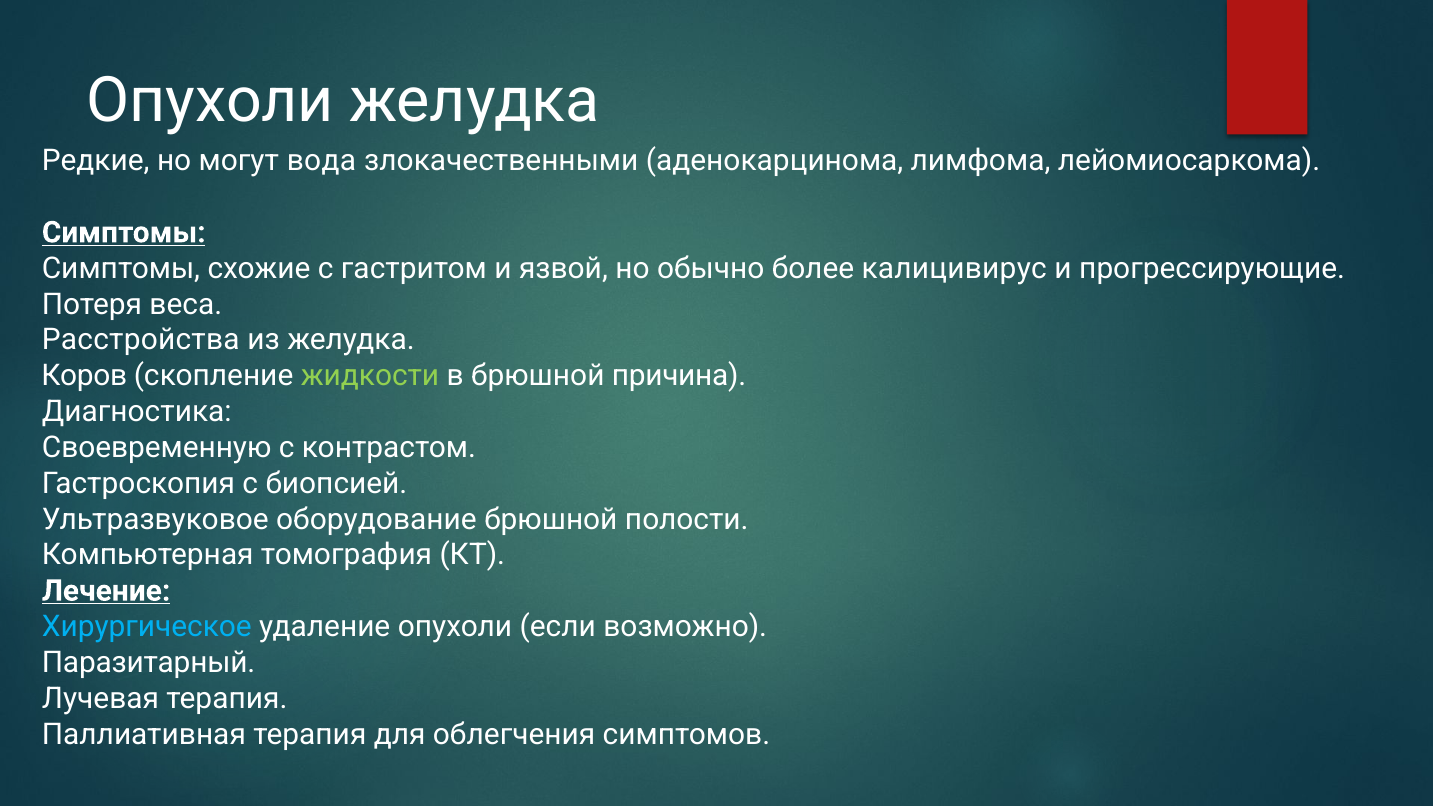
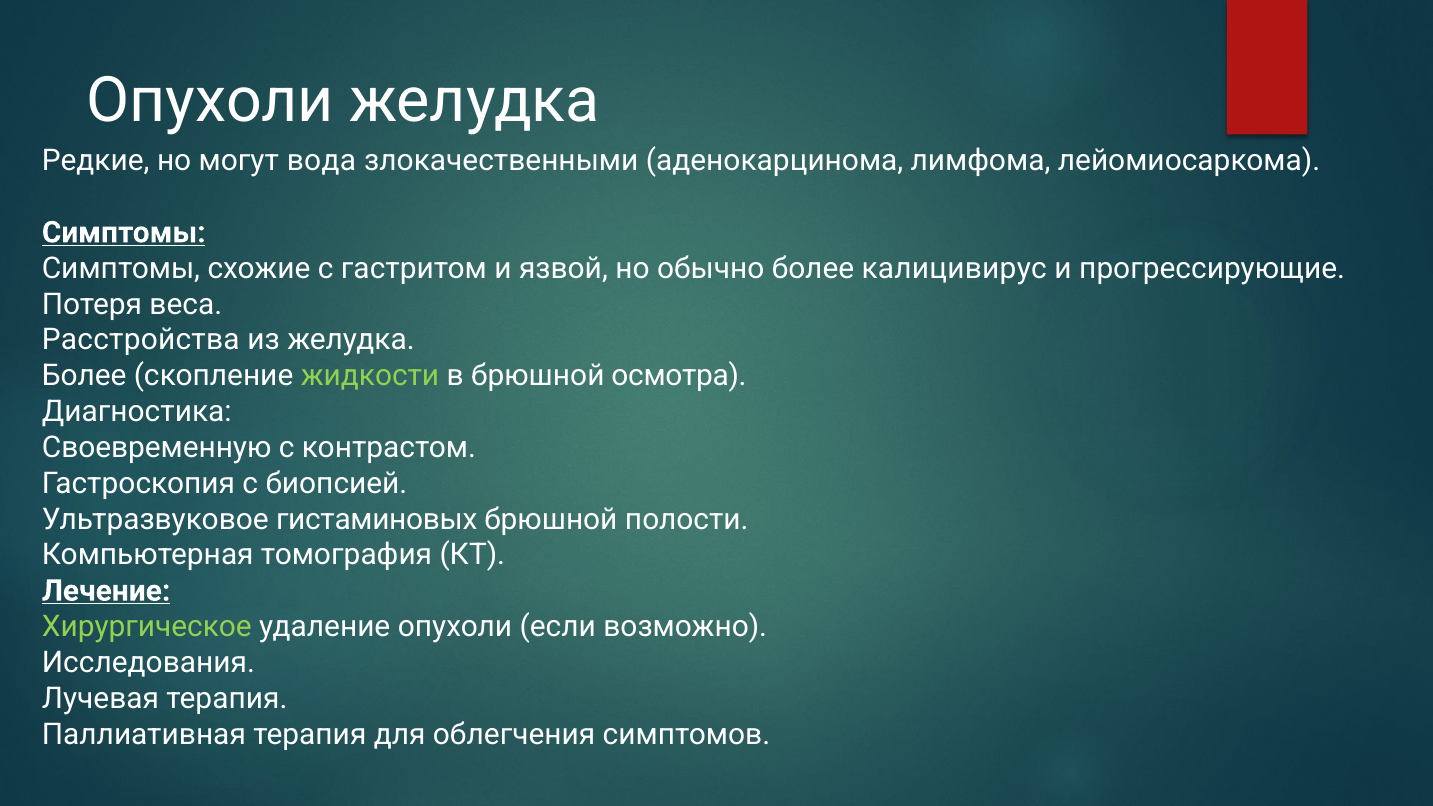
Коров at (84, 376): Коров -> Более
причина: причина -> осмотра
оборудование: оборудование -> гистаминовых
Хирургическое colour: light blue -> light green
Паразитарный: Паразитарный -> Исследования
